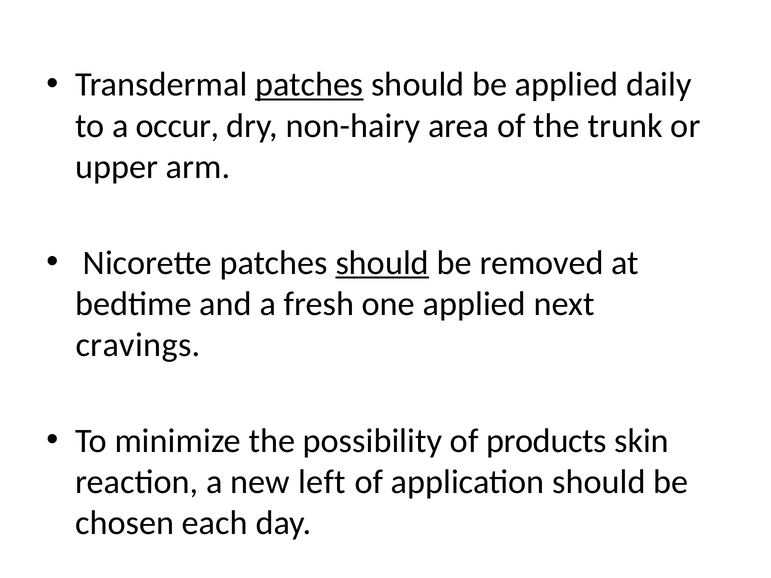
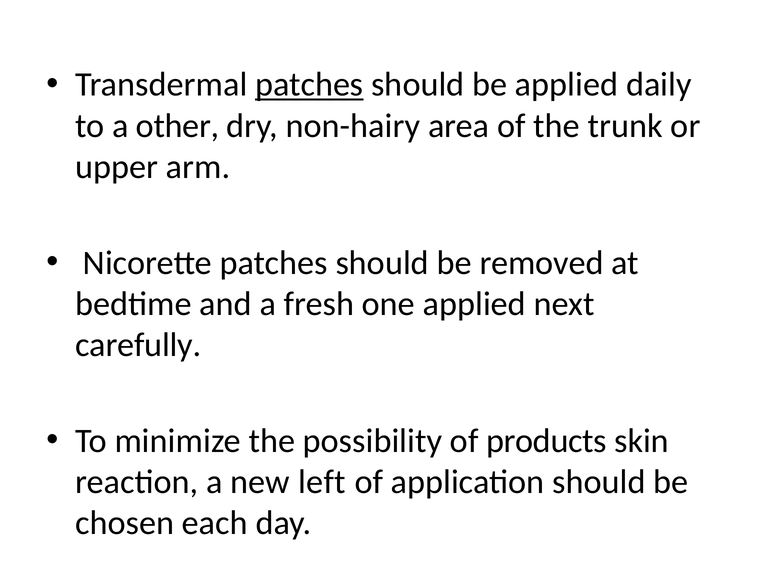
occur: occur -> other
should at (382, 263) underline: present -> none
cravings at (138, 345): cravings -> carefully
